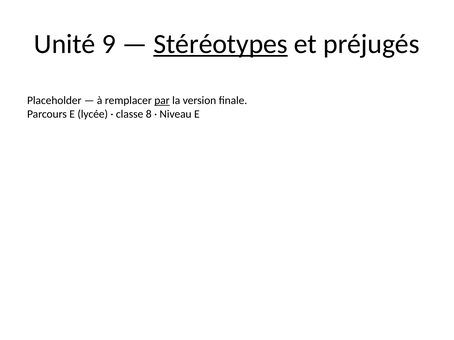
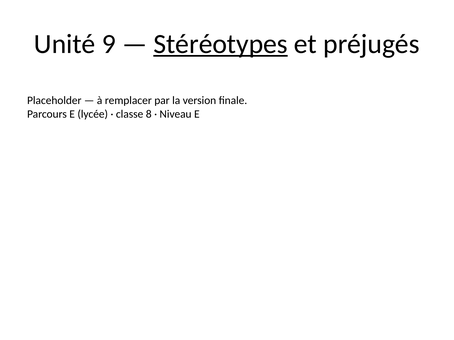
par underline: present -> none
